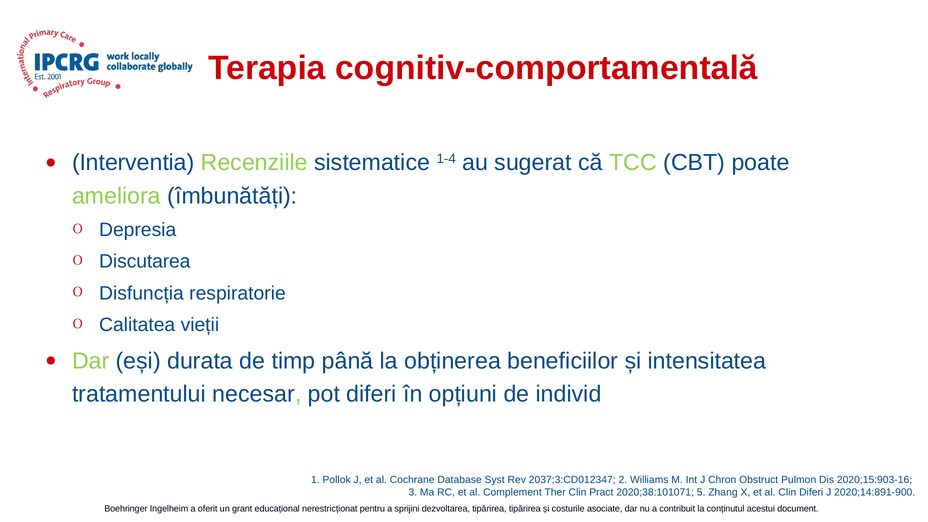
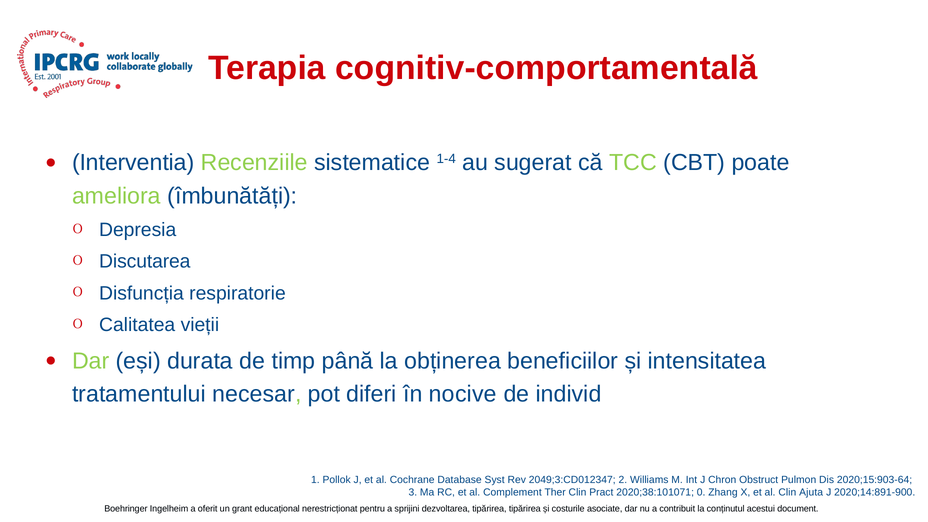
opțiuni: opțiuni -> nocive
2037;3:CD012347: 2037;3:CD012347 -> 2049;3:CD012347
2020;15:903-16: 2020;15:903-16 -> 2020;15:903-64
5: 5 -> 0
Clin Diferi: Diferi -> Ajuta
